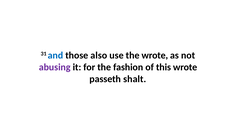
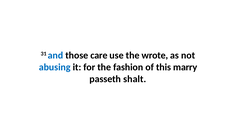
also: also -> care
abusing colour: purple -> blue
this wrote: wrote -> marry
